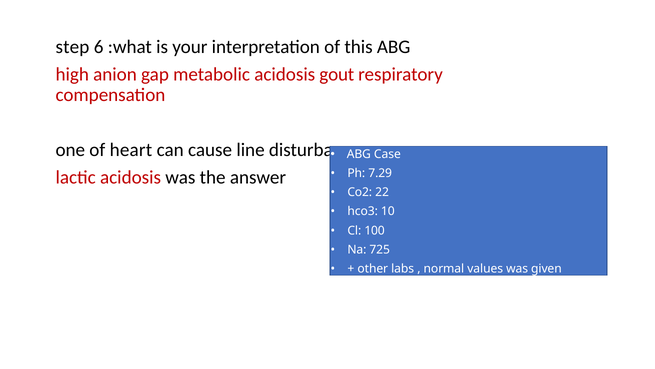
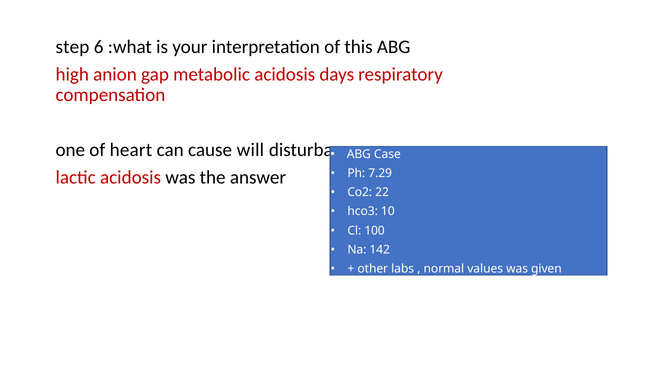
gout: gout -> days
line: line -> will
725: 725 -> 142
